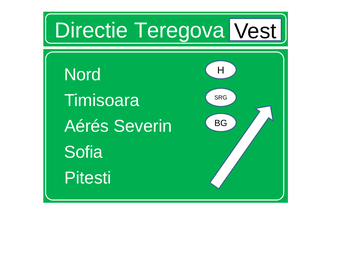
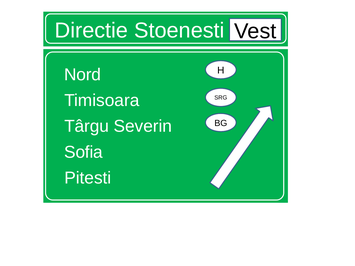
Teregova: Teregova -> Stoenesti
Aérés: Aérés -> Târgu
